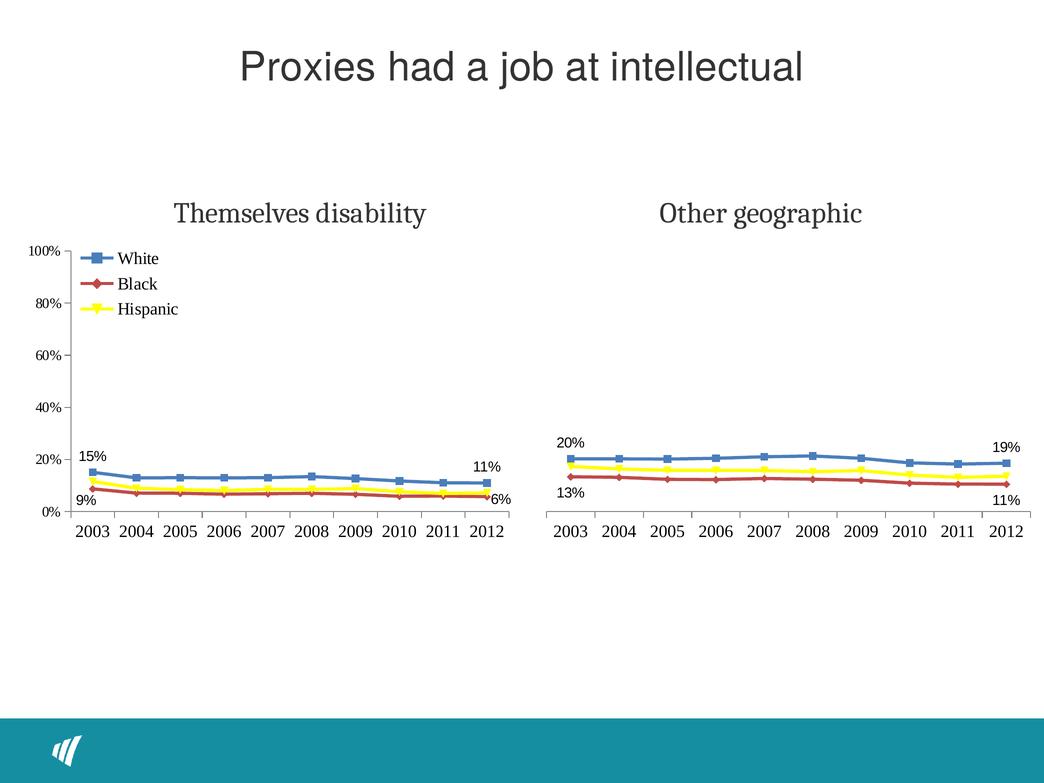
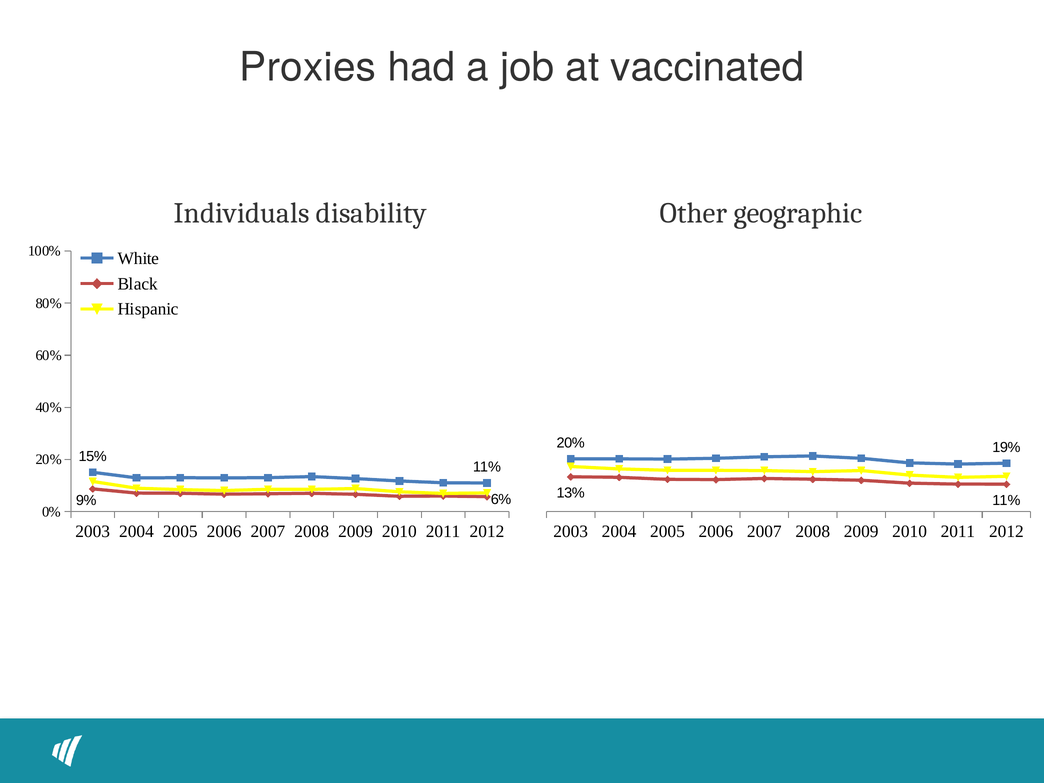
intellectual: intellectual -> vaccinated
Themselves: Themselves -> Individuals
